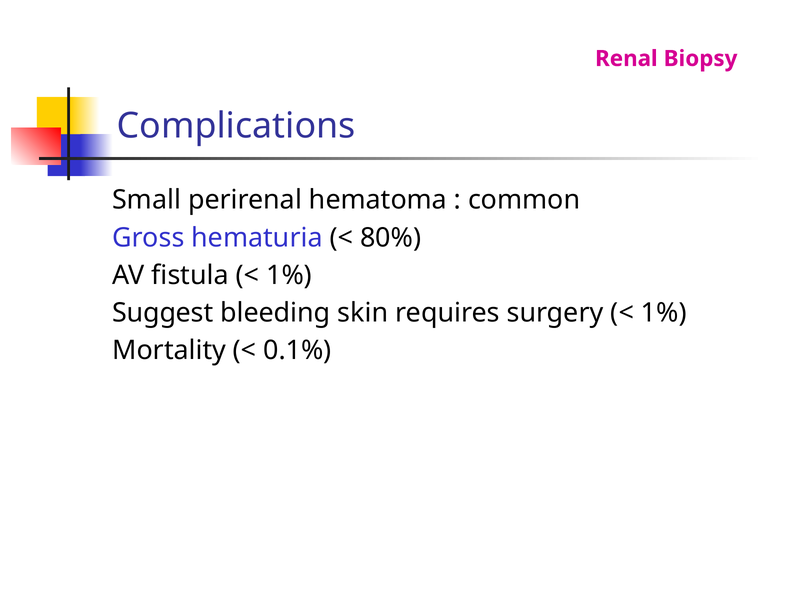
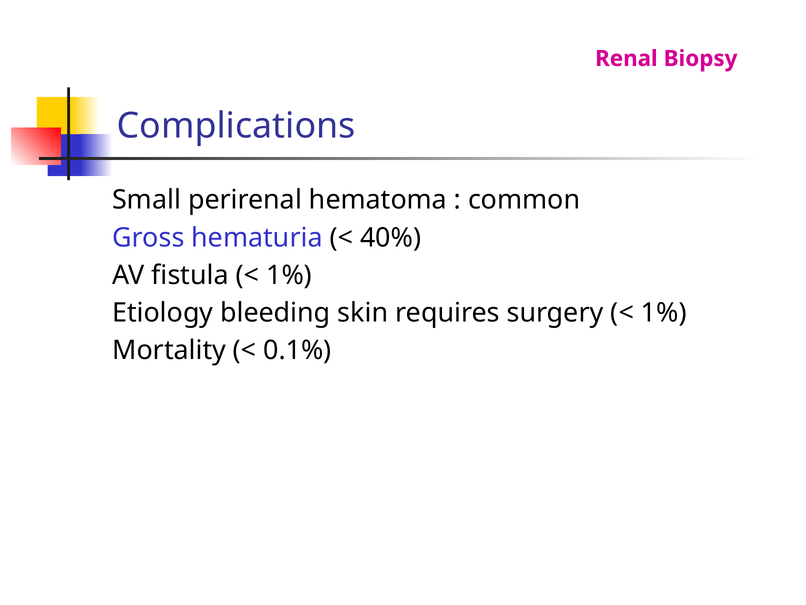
80%: 80% -> 40%
Suggest: Suggest -> Etiology
